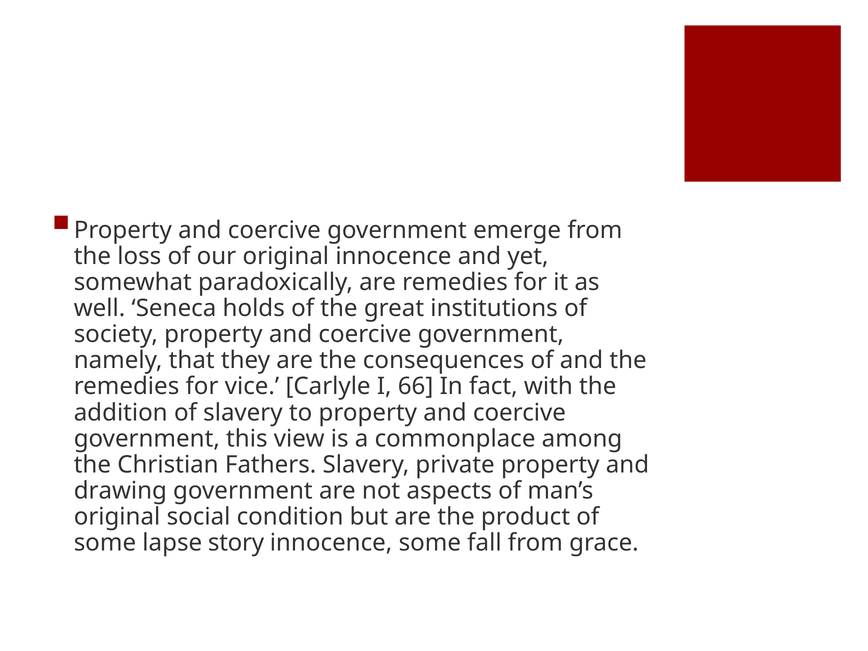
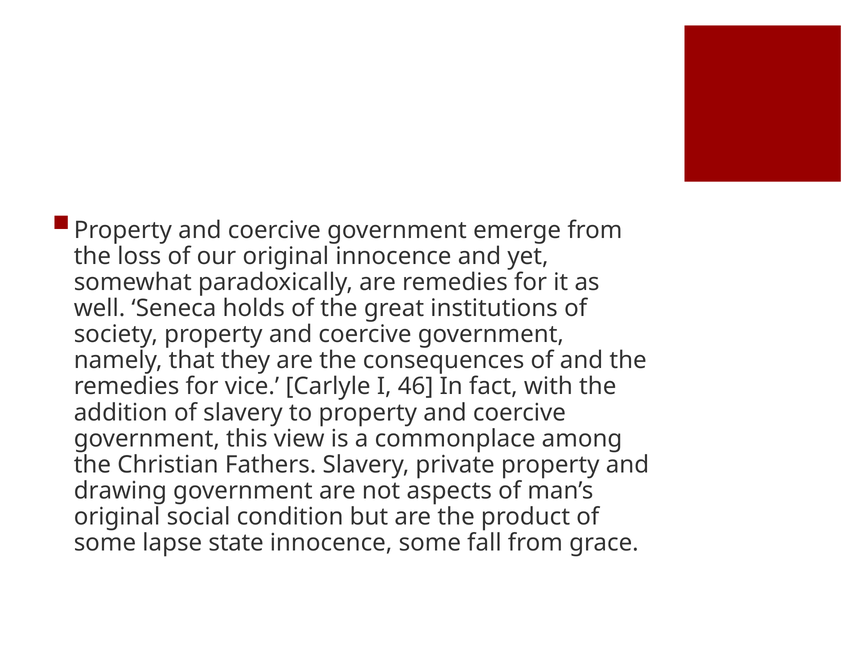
66: 66 -> 46
story: story -> state
